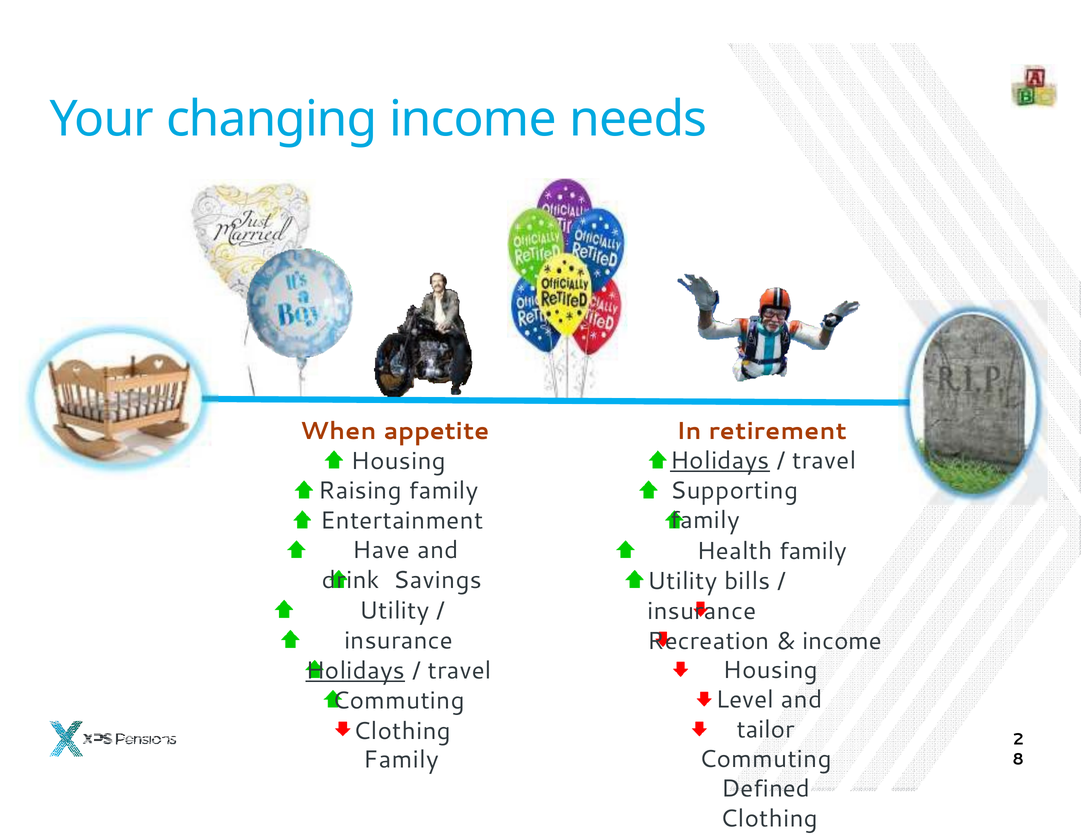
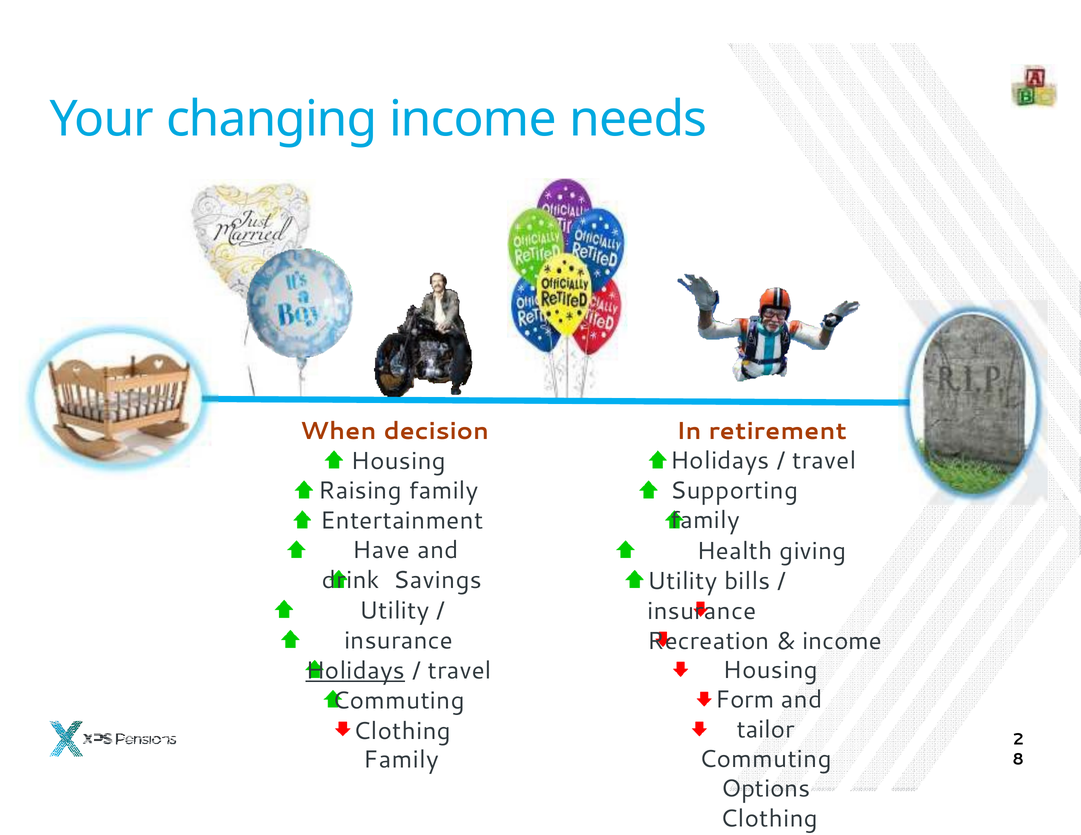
appetite: appetite -> decision
Holidays at (720, 461) underline: present -> none
Health family: family -> giving
Level: Level -> Form
Defined: Defined -> Options
